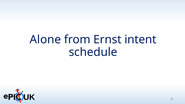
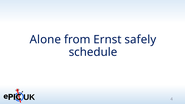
intent: intent -> safely
